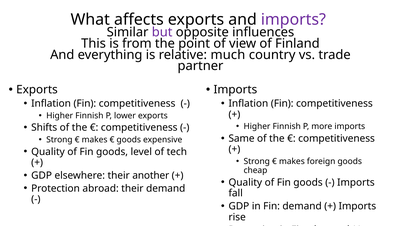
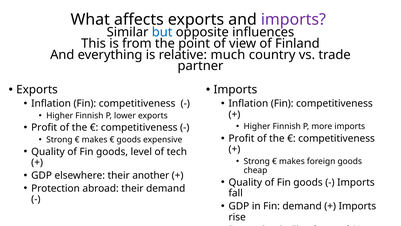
but colour: purple -> blue
Shifts at (44, 127): Shifts -> Profit
Same at (242, 138): Same -> Profit
